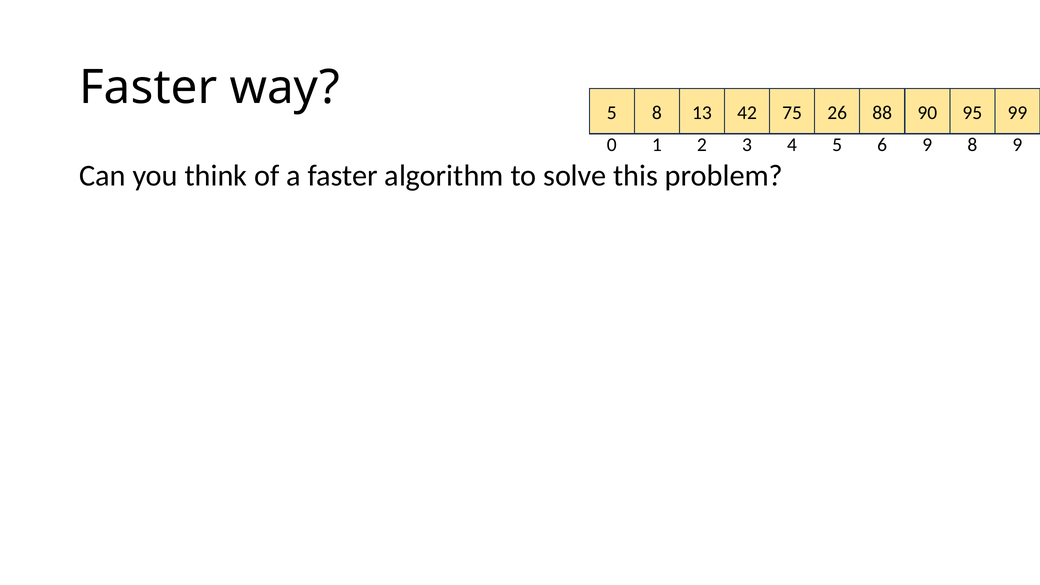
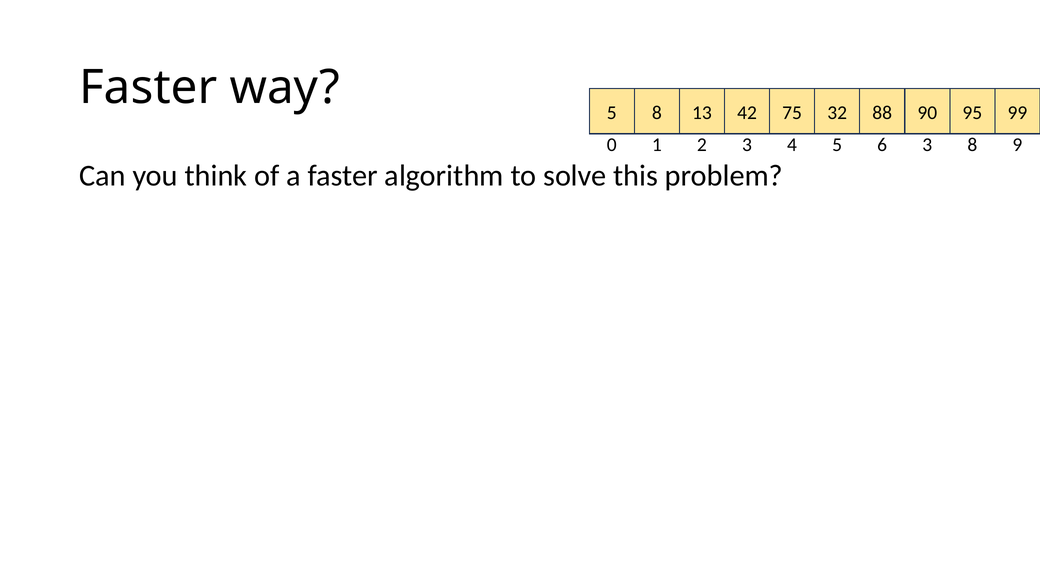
26: 26 -> 32
6 9: 9 -> 3
